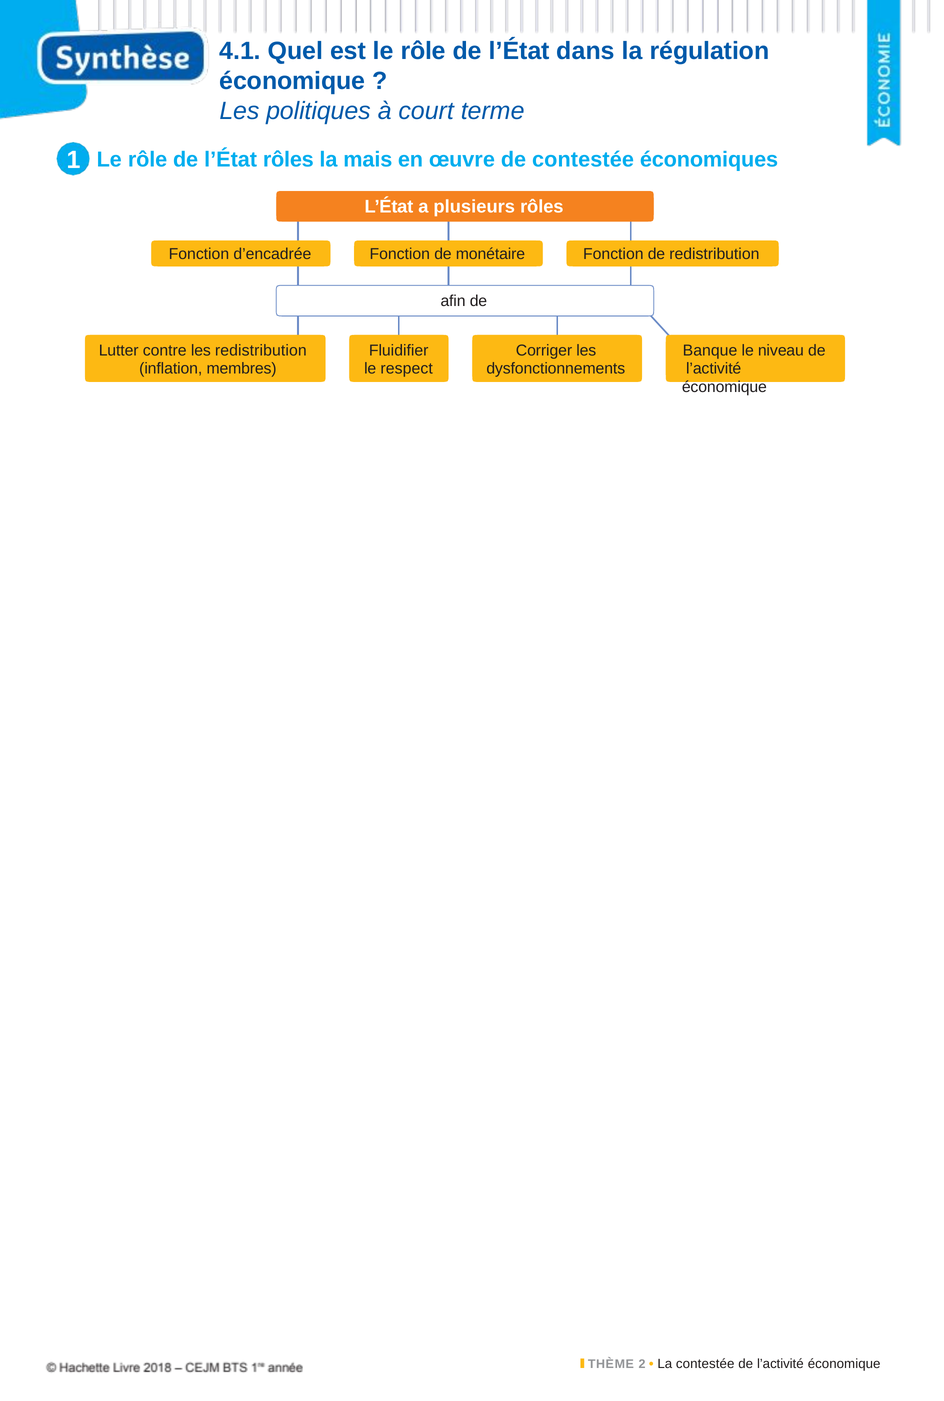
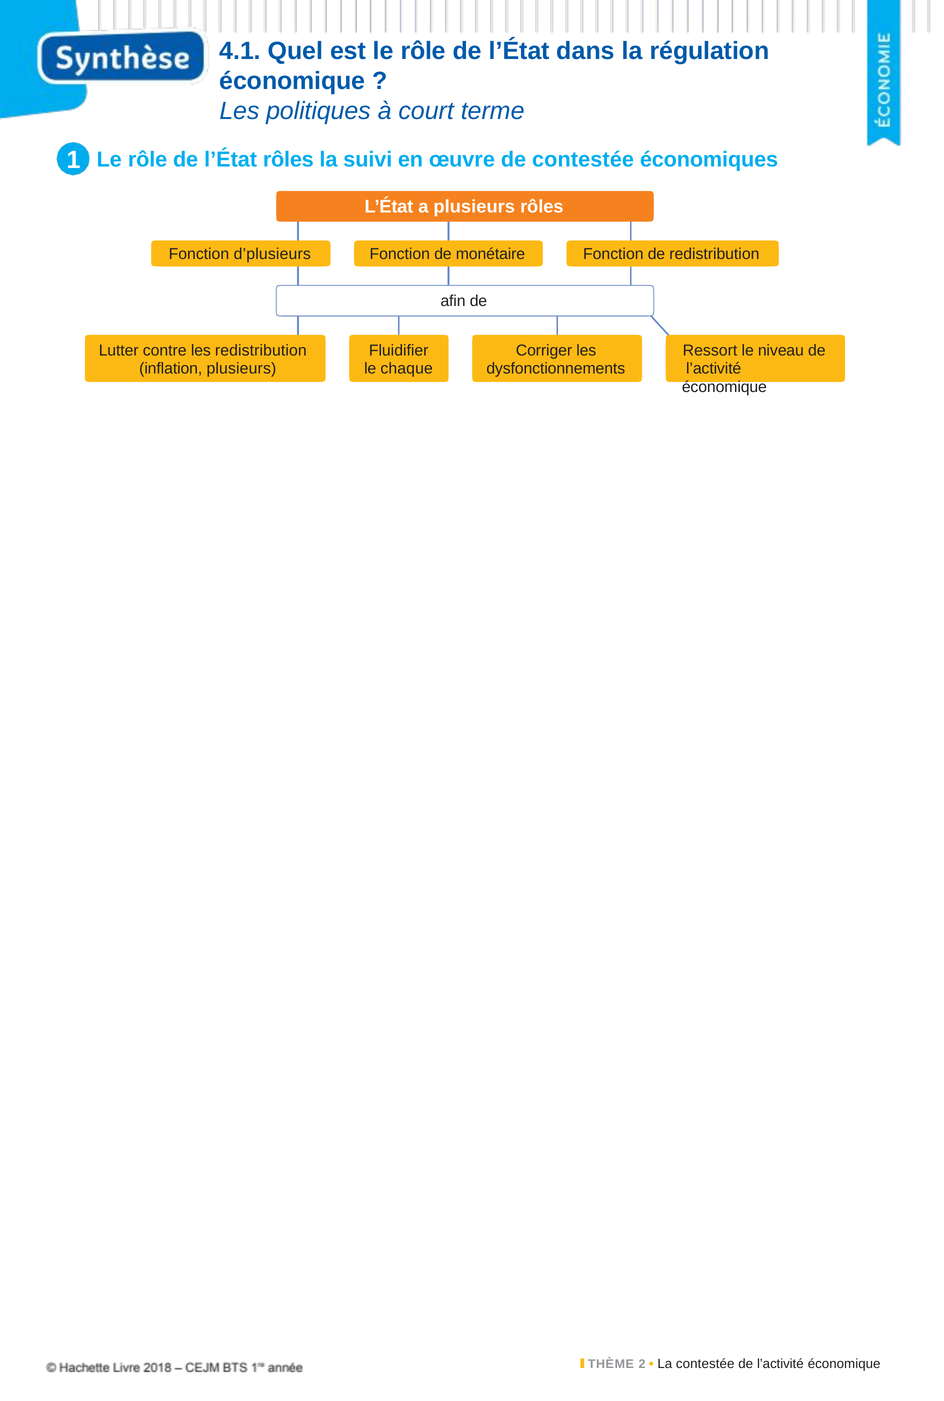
mais: mais -> suivi
d’encadrée: d’encadrée -> d’plusieurs
Banque: Banque -> Ressort
inflation membres: membres -> plusieurs
respect: respect -> chaque
